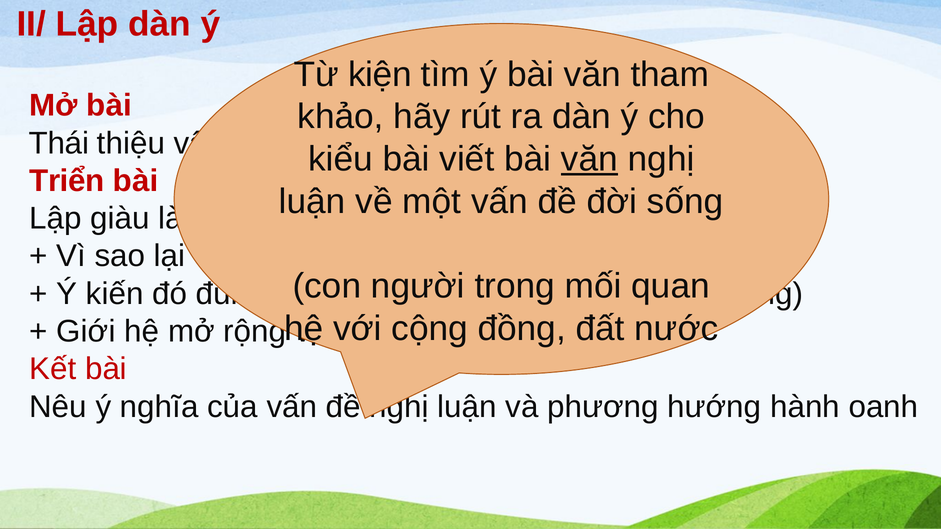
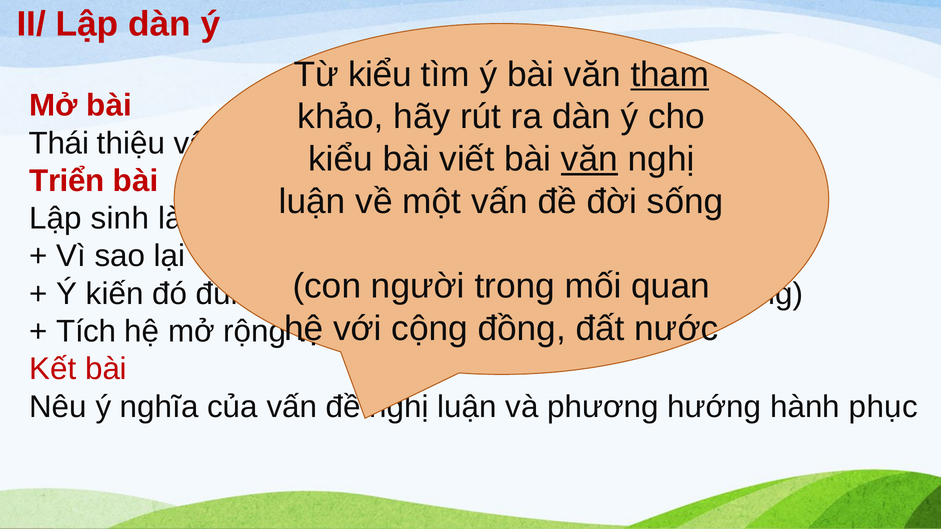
Từ kiện: kiện -> kiểu
tham underline: none -> present
giàu: giàu -> sinh
Giới: Giới -> Tích
oanh at (883, 407): oanh -> phục
